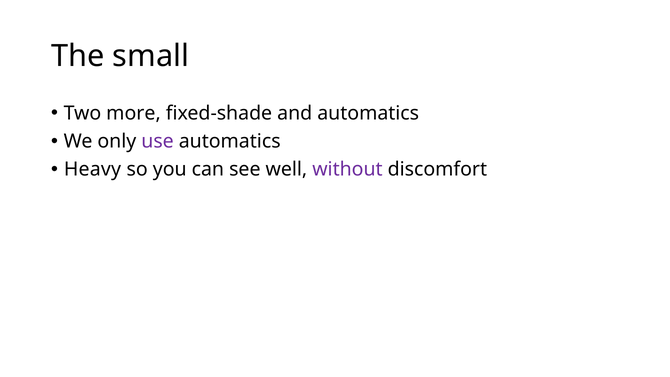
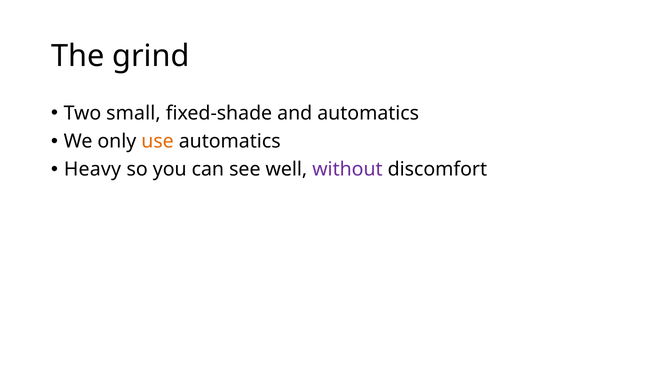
small: small -> grind
more: more -> small
use colour: purple -> orange
